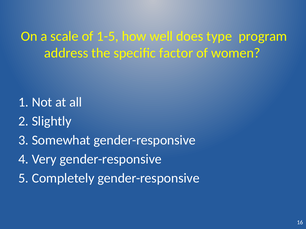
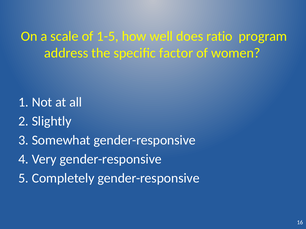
type: type -> ratio
